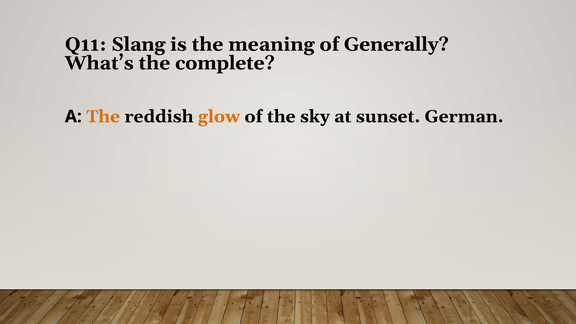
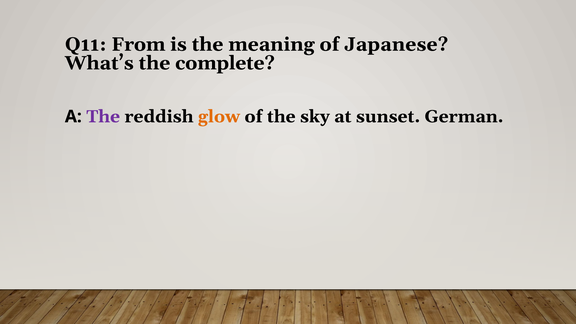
Slang: Slang -> From
Generally: Generally -> Japanese
The at (103, 117) colour: orange -> purple
